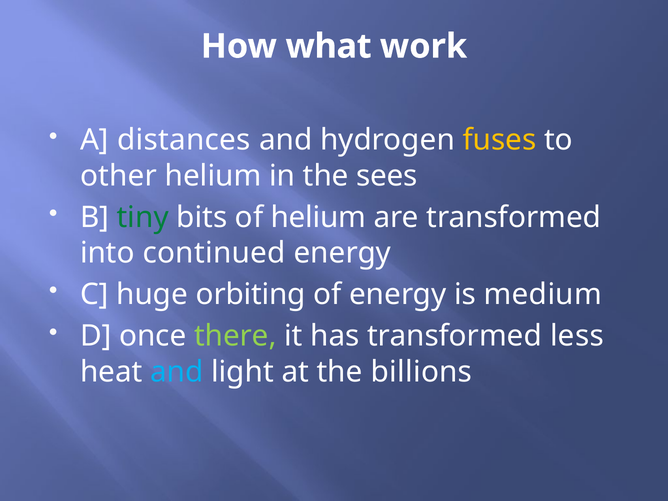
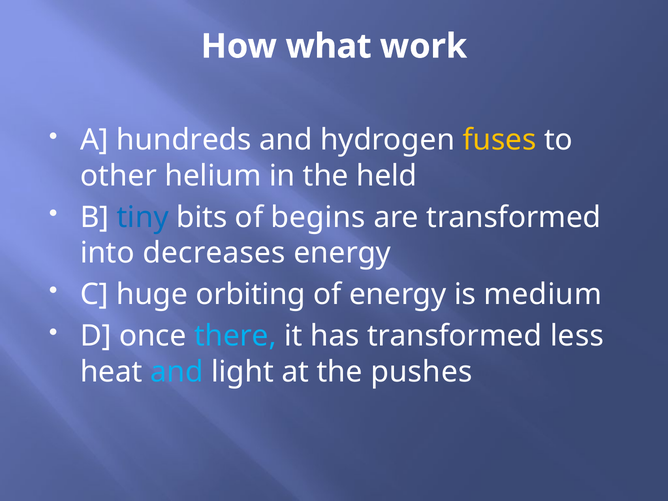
distances: distances -> hundreds
sees: sees -> held
tiny colour: green -> blue
of helium: helium -> begins
continued: continued -> decreases
there colour: light green -> light blue
billions: billions -> pushes
